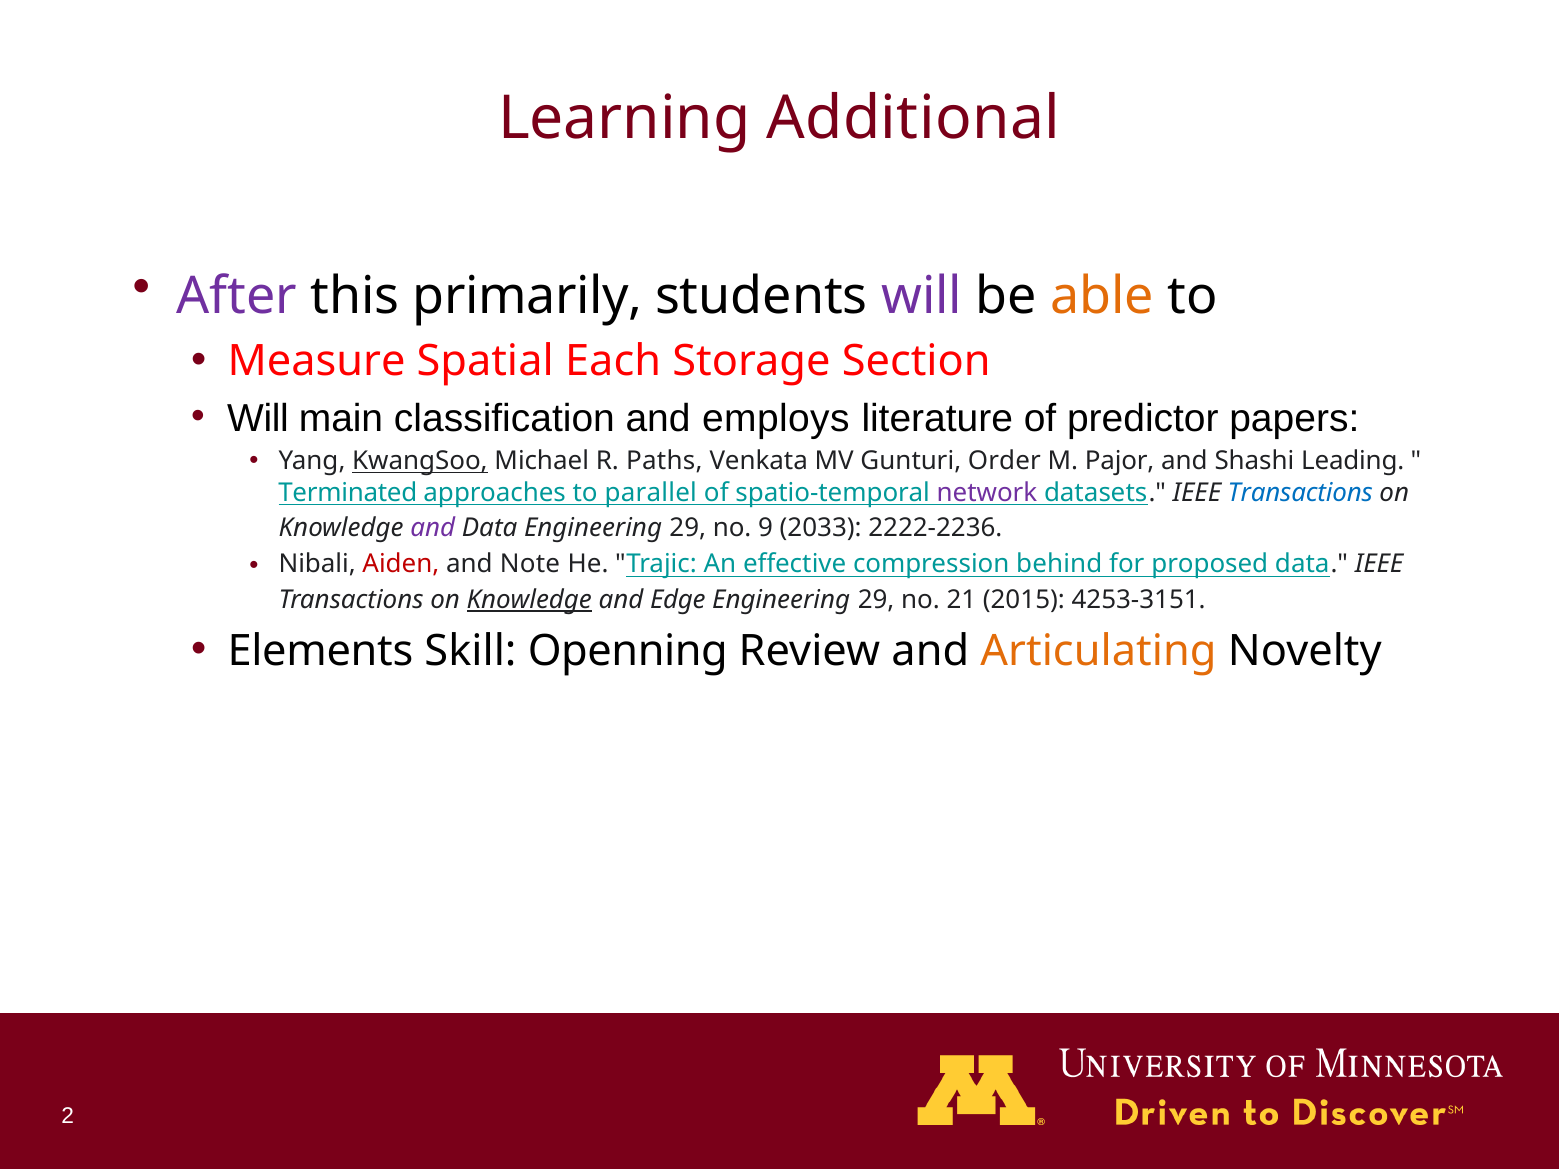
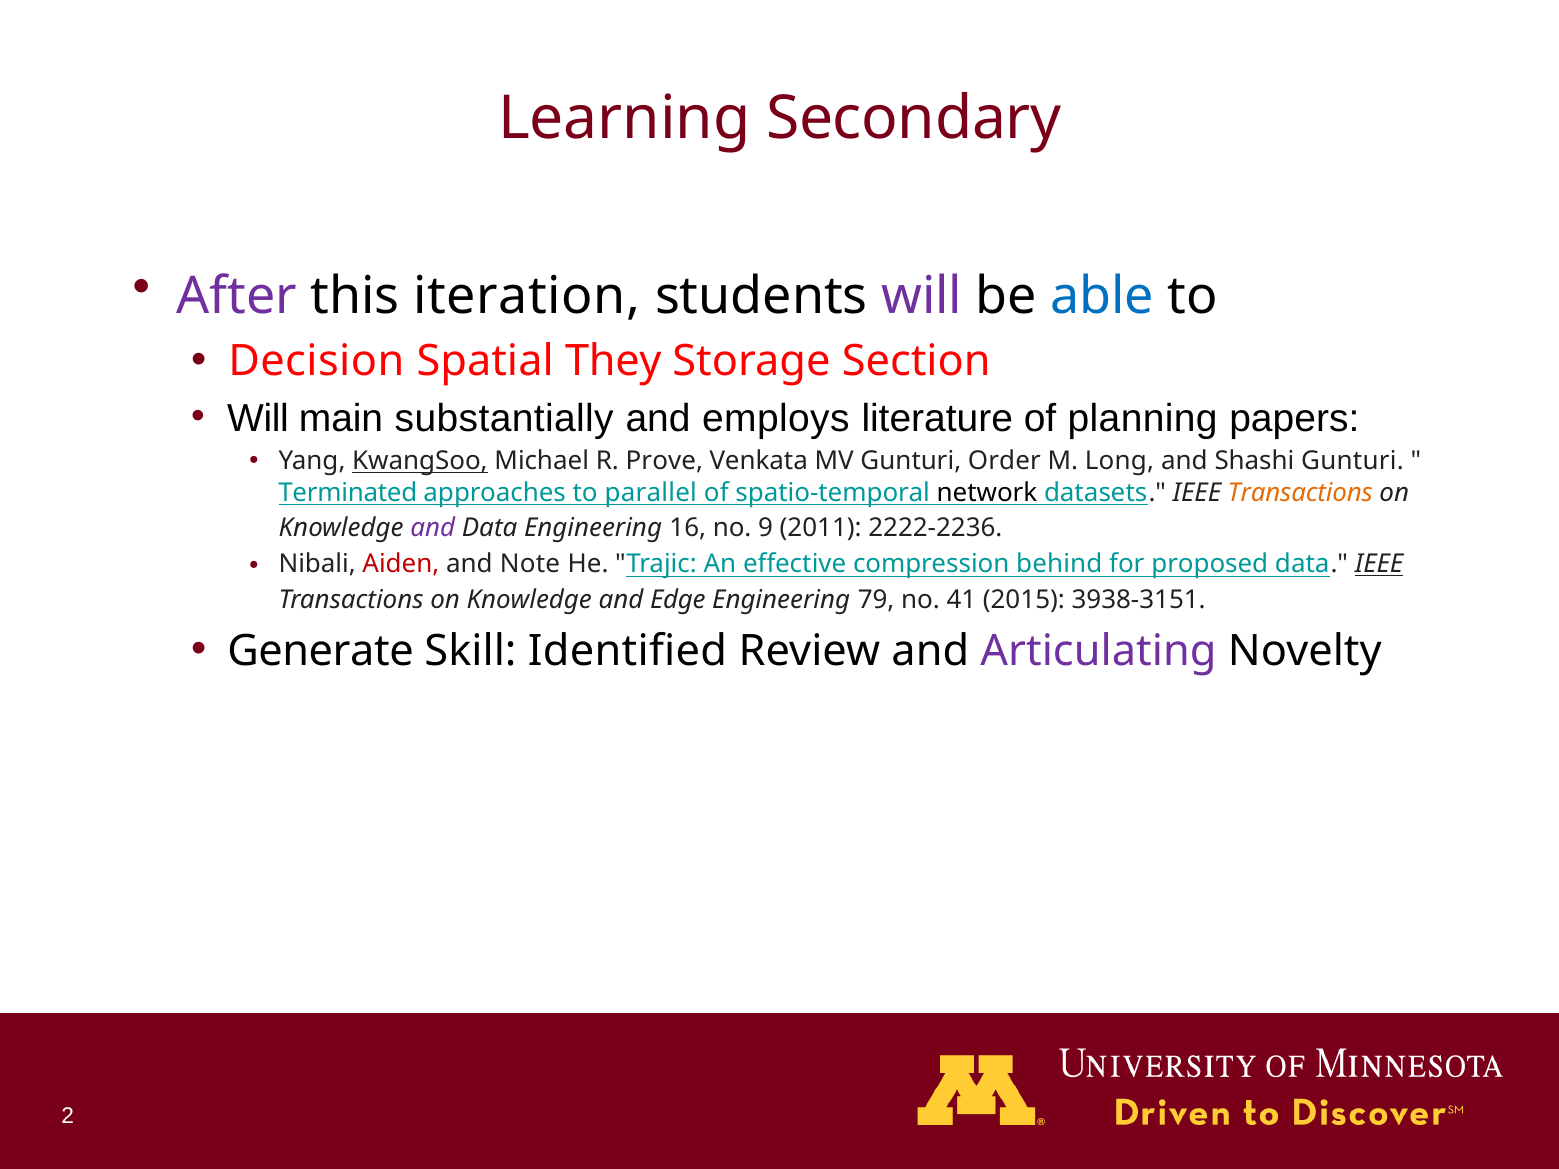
Additional: Additional -> Secondary
primarily: primarily -> iteration
able colour: orange -> blue
Measure: Measure -> Decision
Each: Each -> They
classification: classification -> substantially
predictor: predictor -> planning
Paths: Paths -> Prove
Pajor: Pajor -> Long
Shashi Leading: Leading -> Gunturi
network colour: purple -> black
Transactions at (1300, 493) colour: blue -> orange
Data Engineering 29: 29 -> 16
2033: 2033 -> 2011
IEEE at (1379, 564) underline: none -> present
Knowledge at (529, 600) underline: present -> none
29 at (876, 600): 29 -> 79
21: 21 -> 41
4253-3151: 4253-3151 -> 3938-3151
Elements: Elements -> Generate
Openning: Openning -> Identified
Articulating colour: orange -> purple
